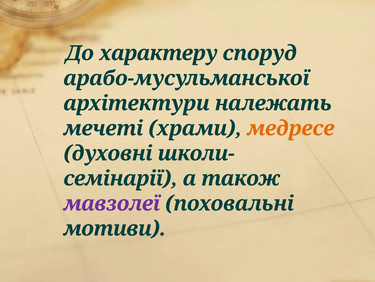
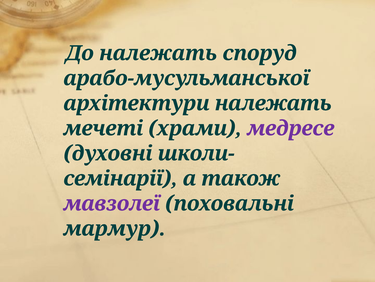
До характеру: характеру -> належать
медресе colour: orange -> purple
мотиви: мотиви -> мармур
